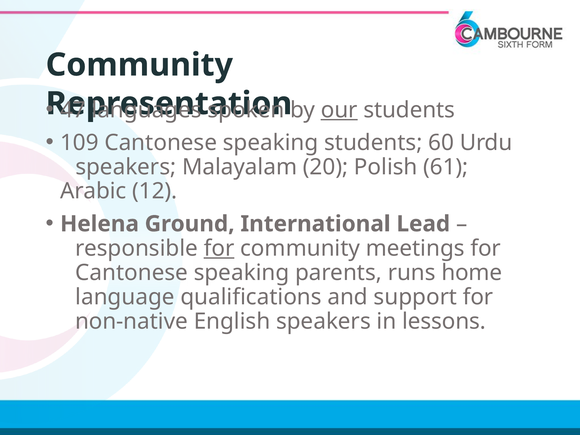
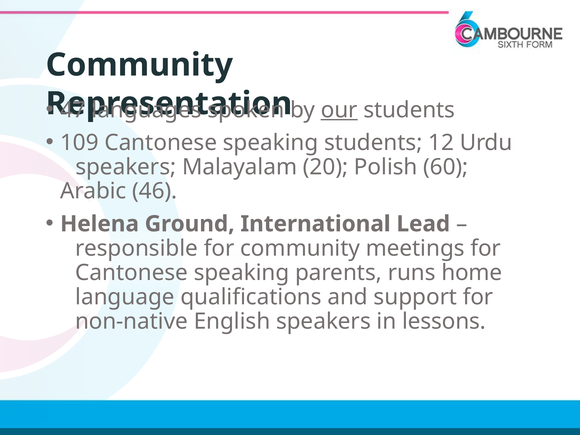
60: 60 -> 12
61: 61 -> 60
12: 12 -> 46
for at (219, 248) underline: present -> none
